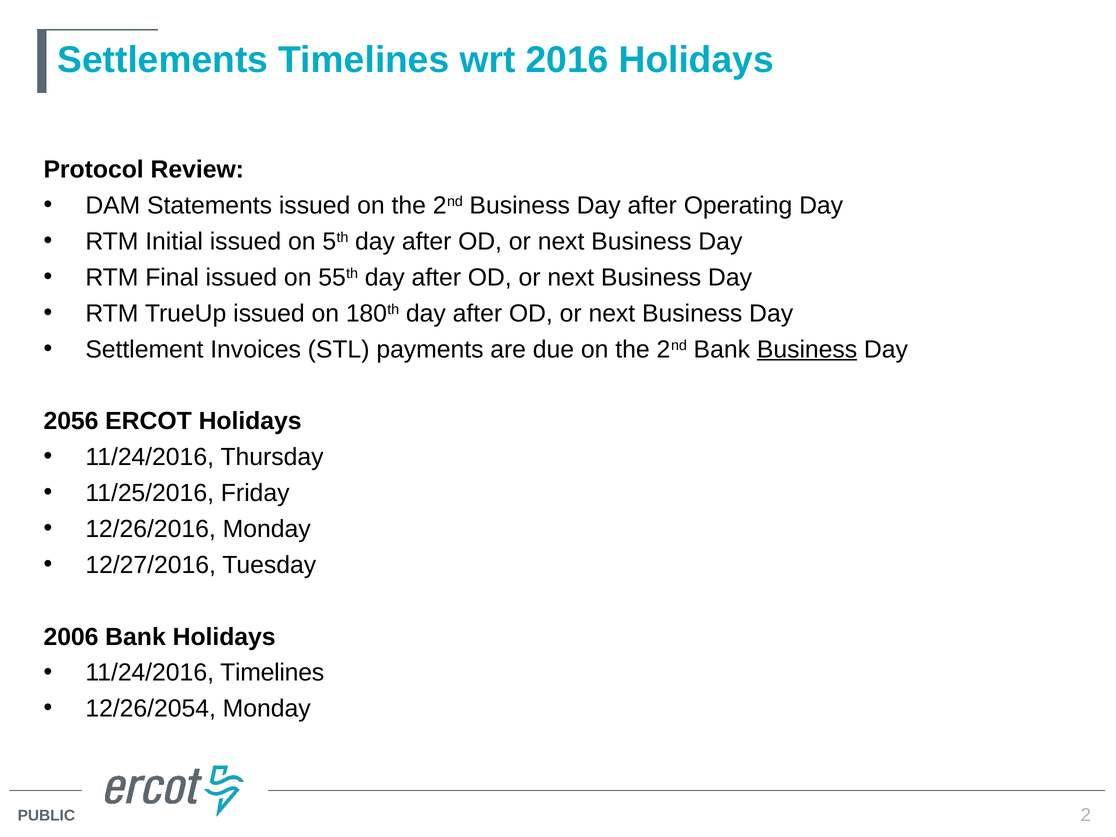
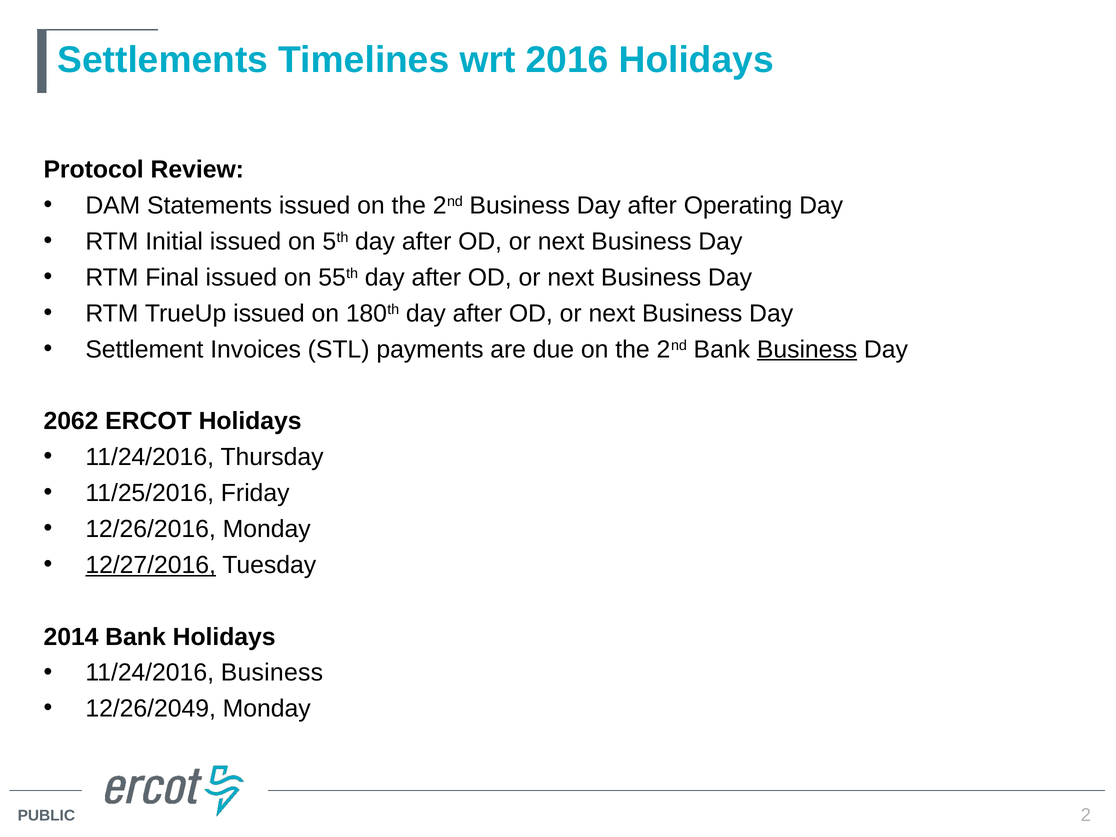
2056: 2056 -> 2062
12/27/2016 underline: none -> present
2006: 2006 -> 2014
11/24/2016 Timelines: Timelines -> Business
12/26/2054: 12/26/2054 -> 12/26/2049
